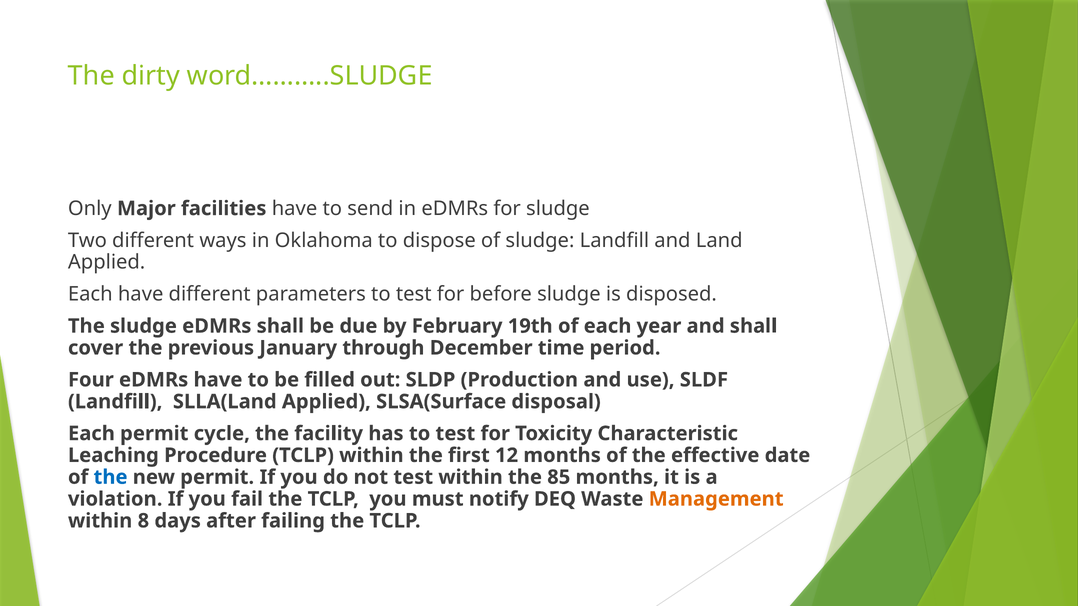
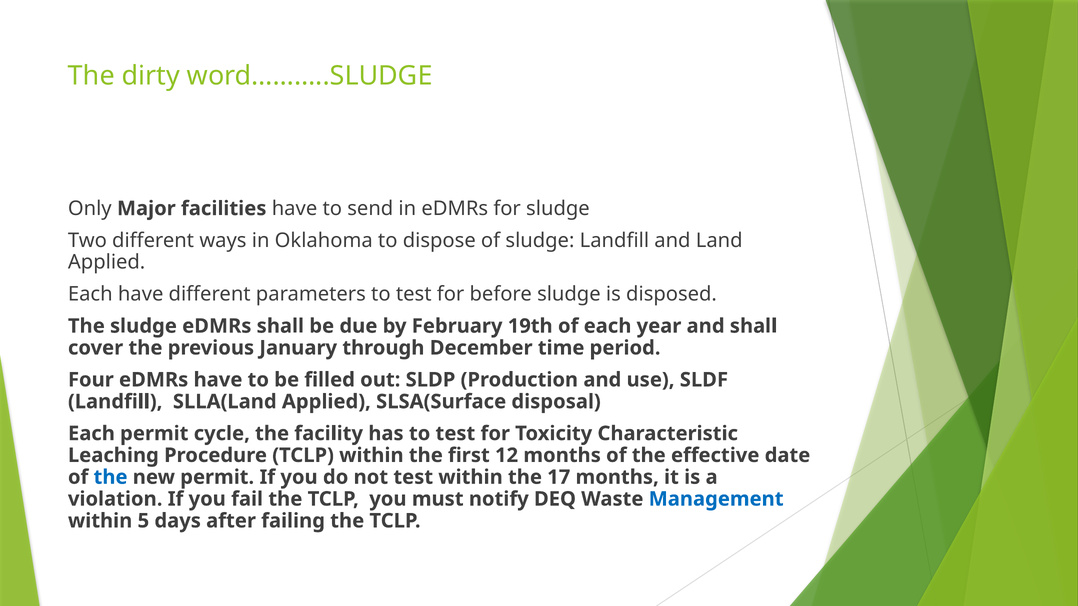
85: 85 -> 17
Management colour: orange -> blue
8: 8 -> 5
